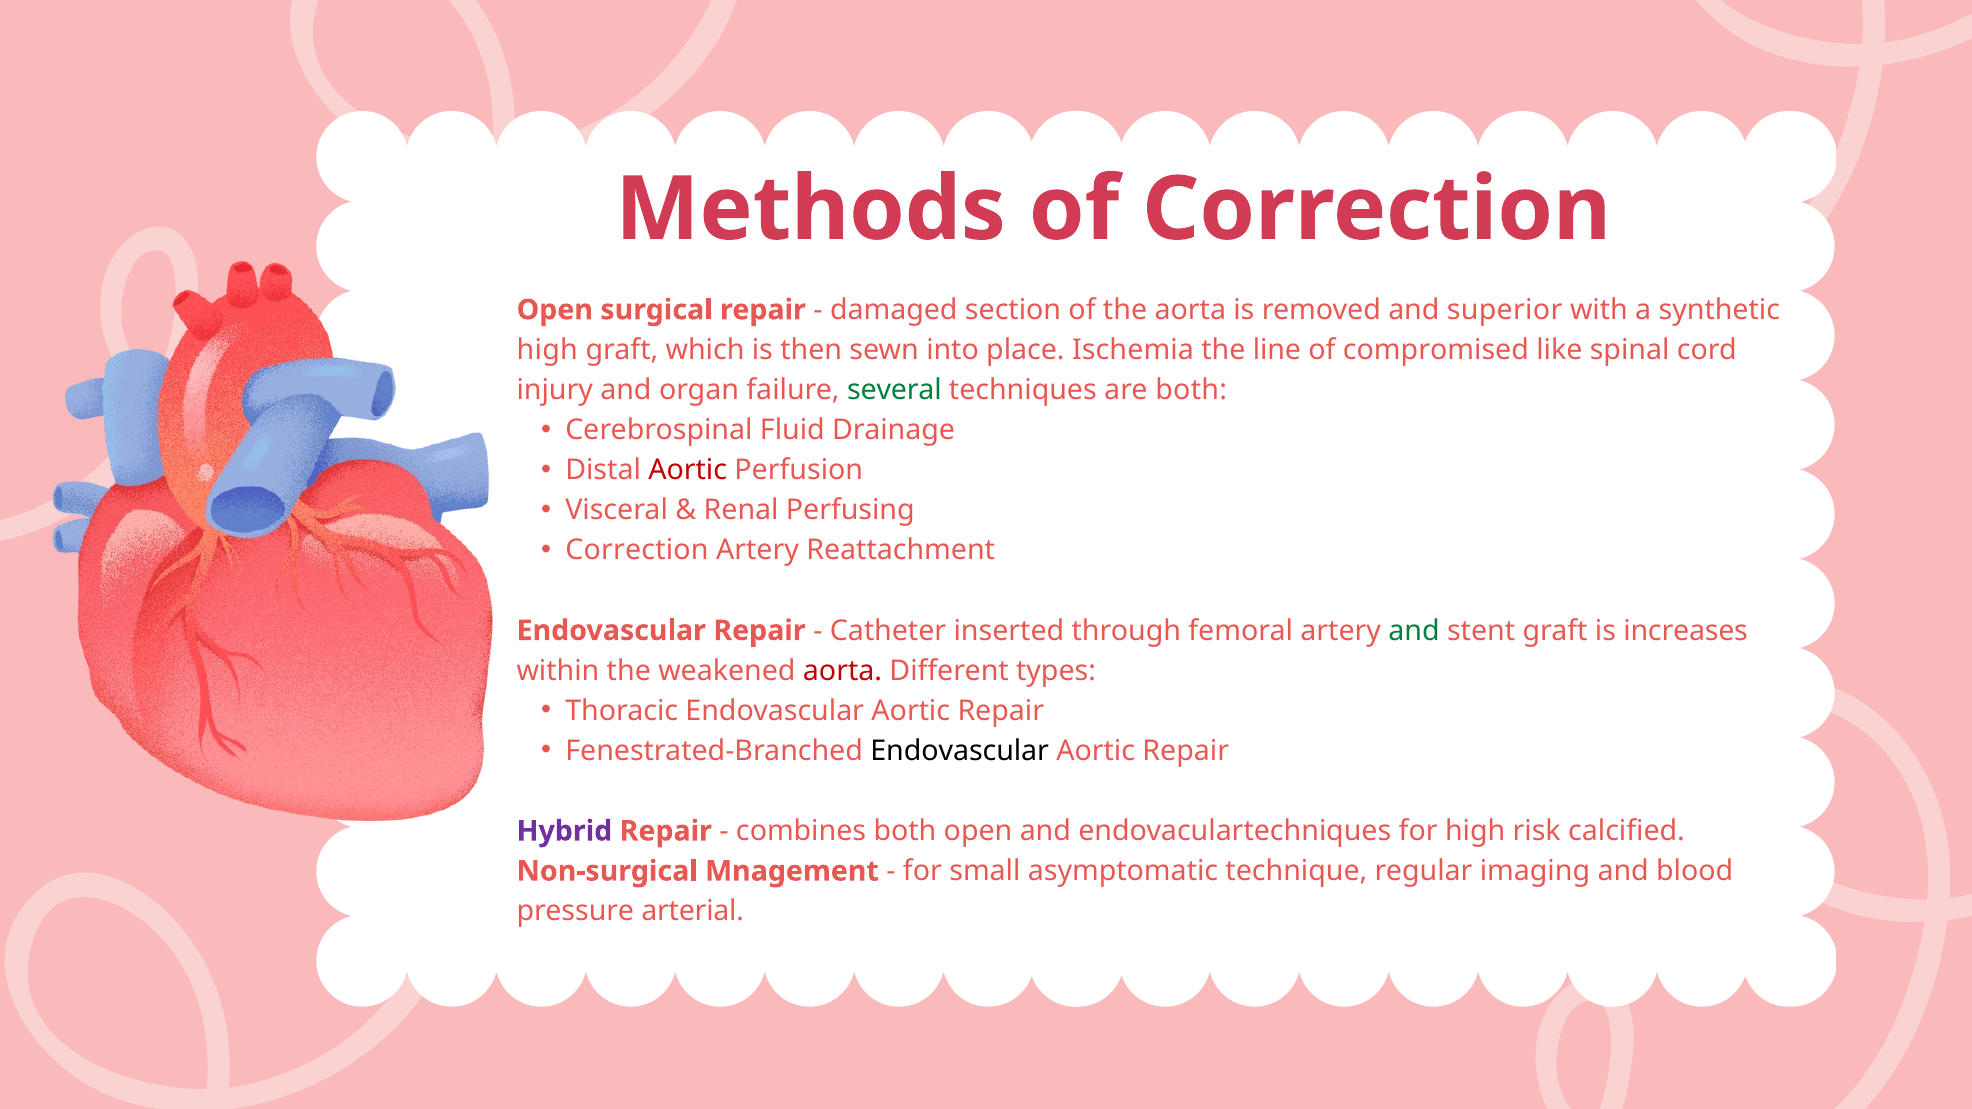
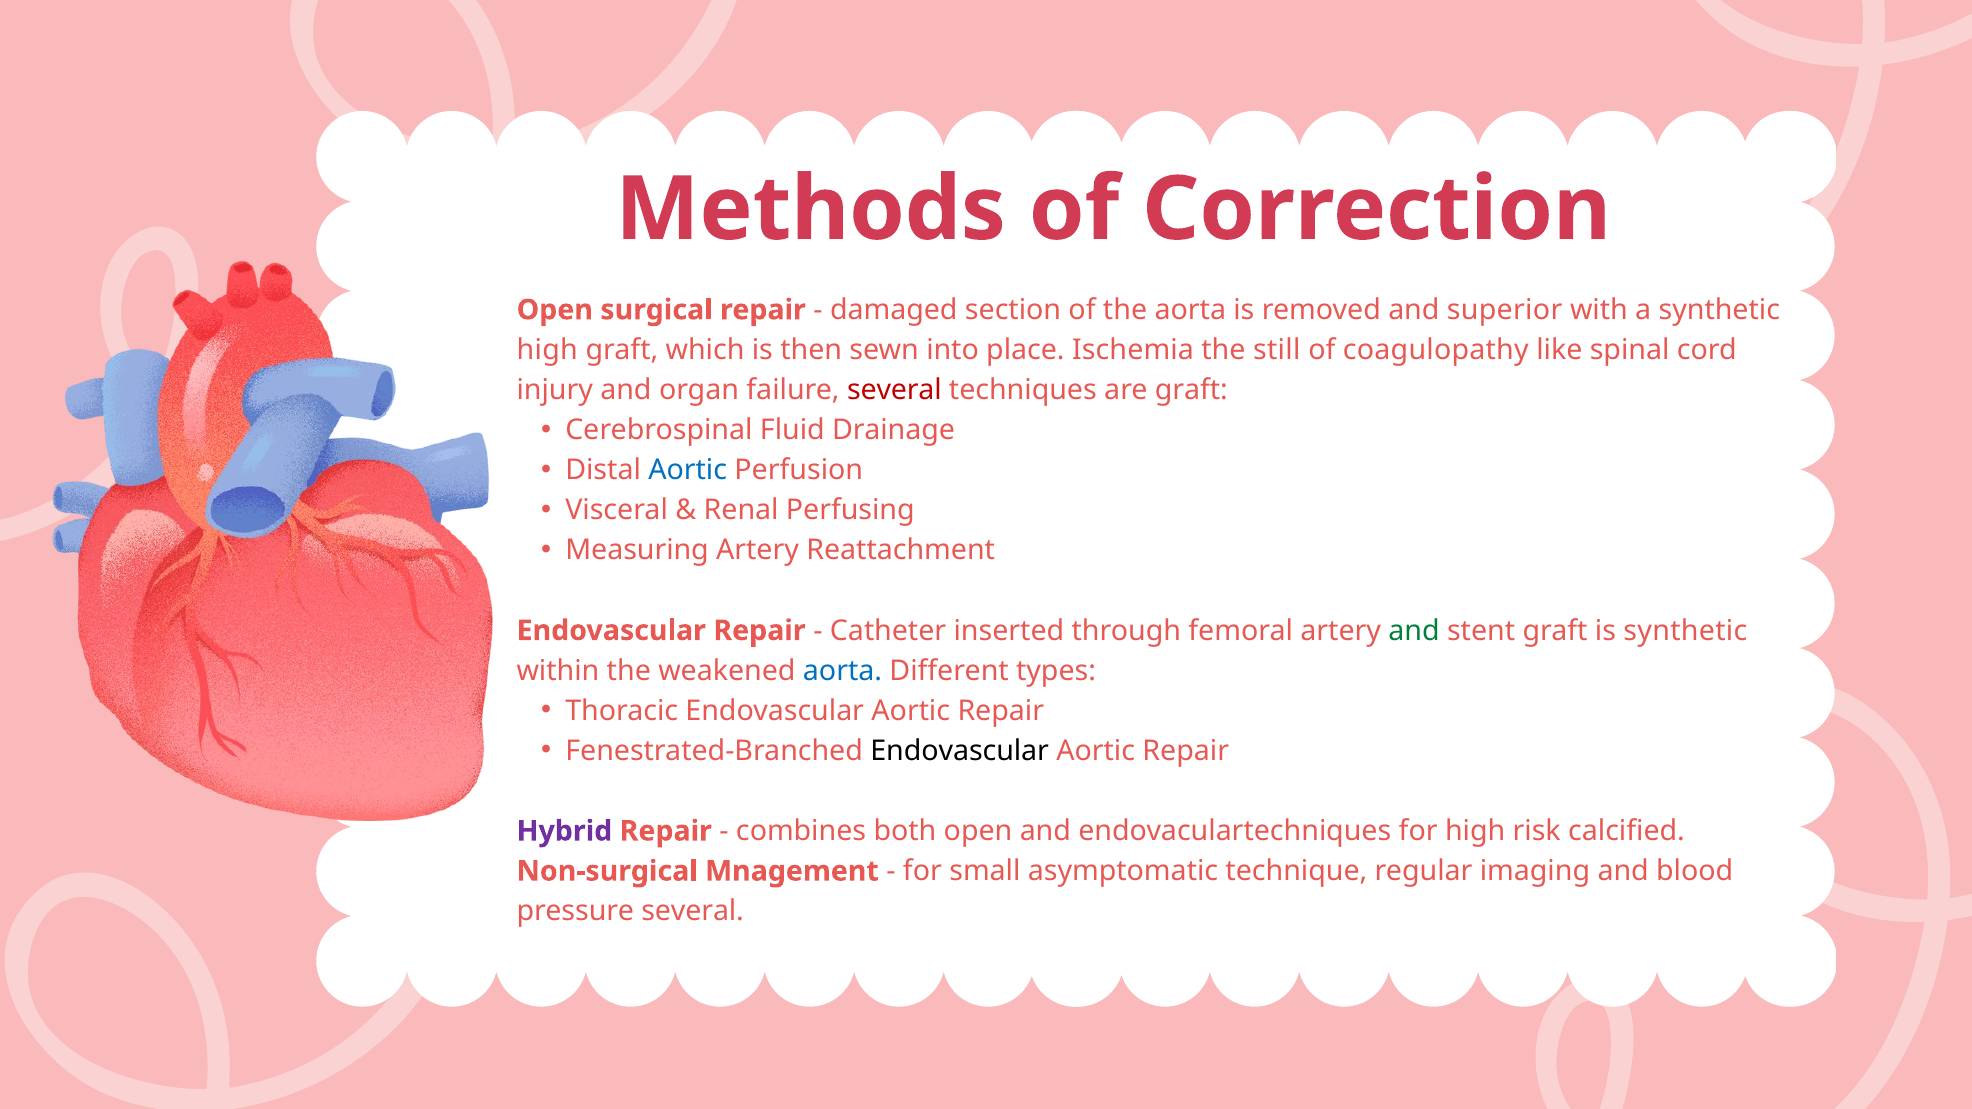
line: line -> still
compromised: compromised -> coagulopathy
several at (894, 390) colour: green -> red
are both: both -> graft
Aortic at (688, 470) colour: red -> blue
Correction at (637, 551): Correction -> Measuring
is increases: increases -> synthetic
aorta at (843, 671) colour: red -> blue
pressure arterial: arterial -> several
